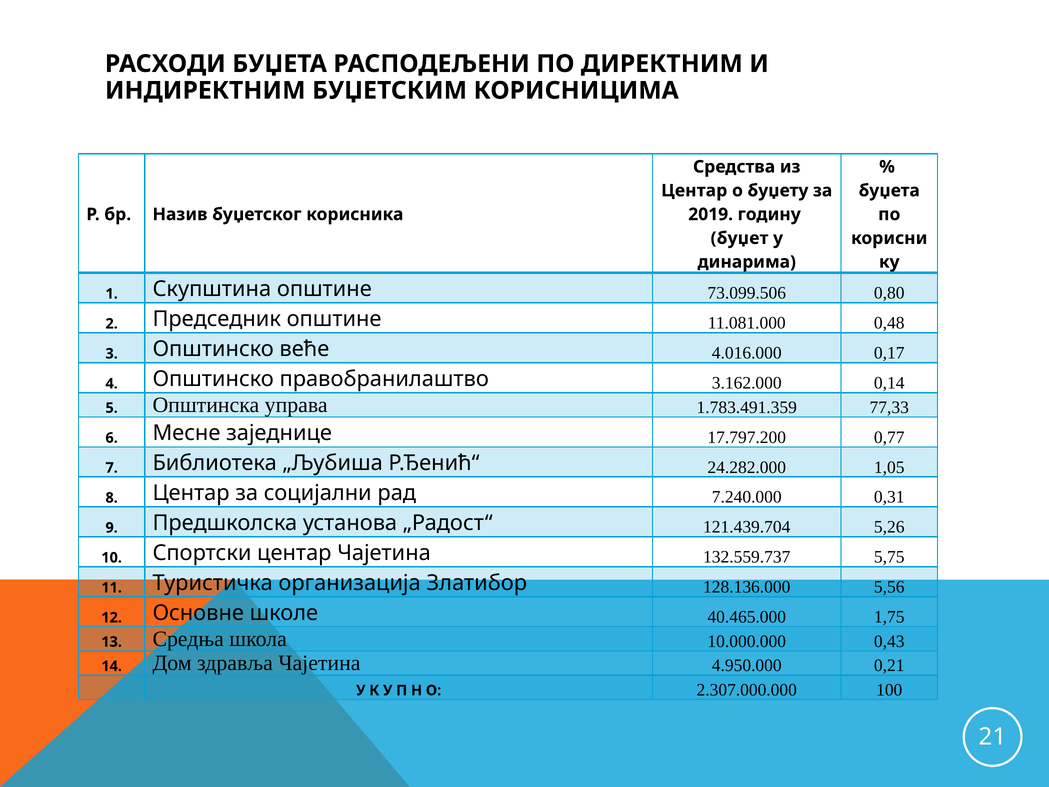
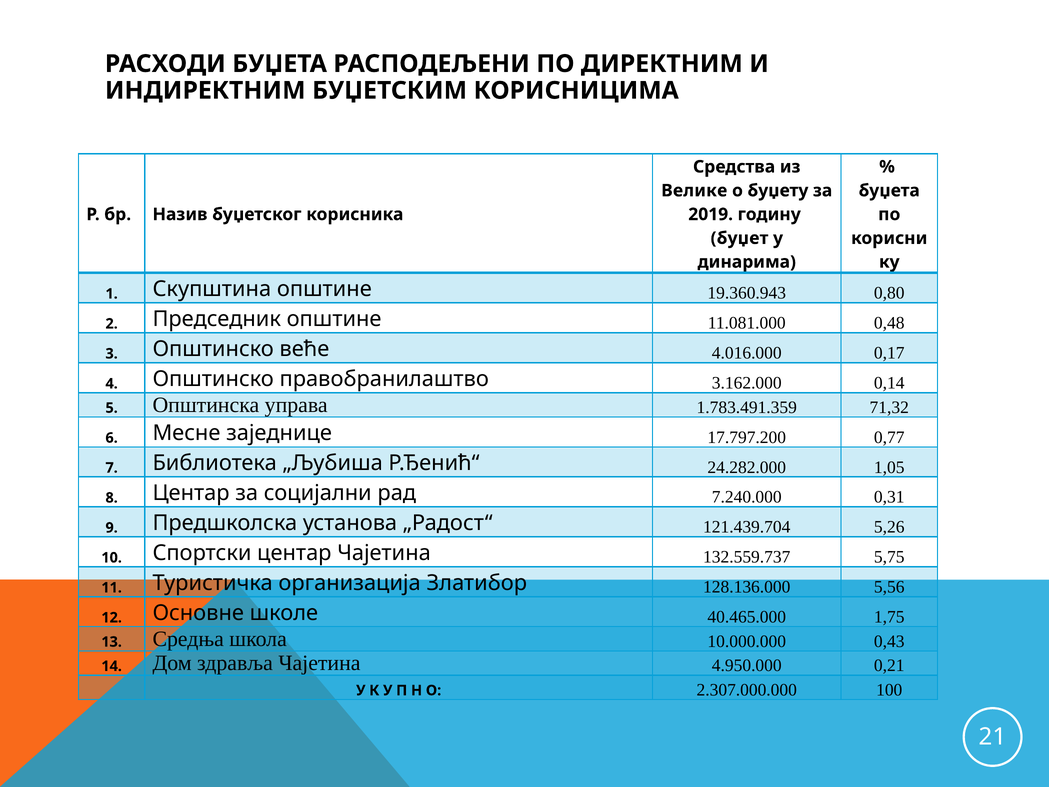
Центар at (694, 191): Центар -> Велике
73.099.506: 73.099.506 -> 19.360.943
77,33: 77,33 -> 71,32
